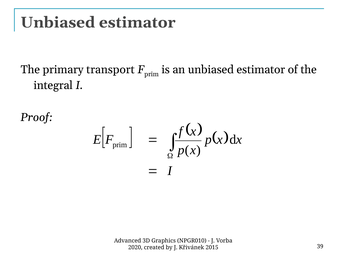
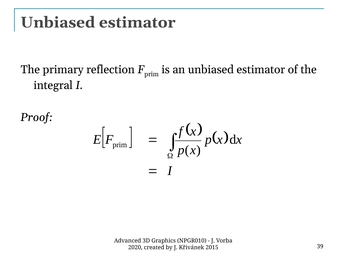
transport: transport -> reflection
